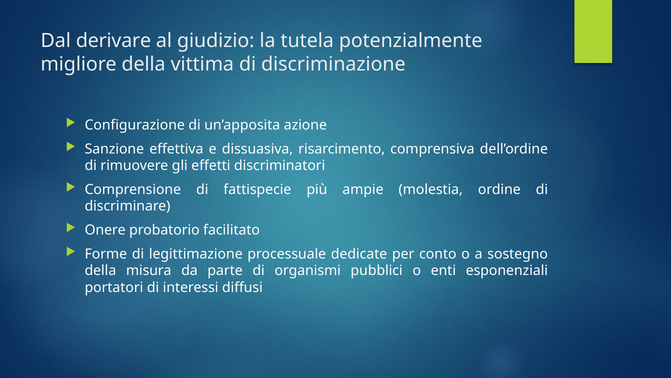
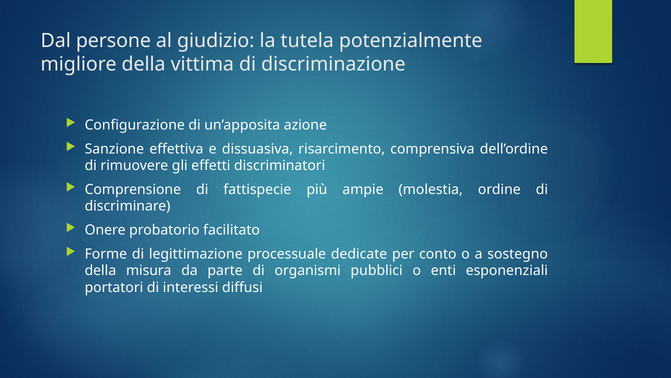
derivare: derivare -> persone
